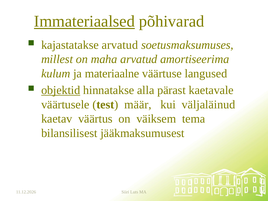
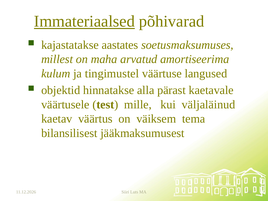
kajastatakse arvatud: arvatud -> aastates
materiaalne: materiaalne -> tingimustel
objektid underline: present -> none
määr: määr -> mille
